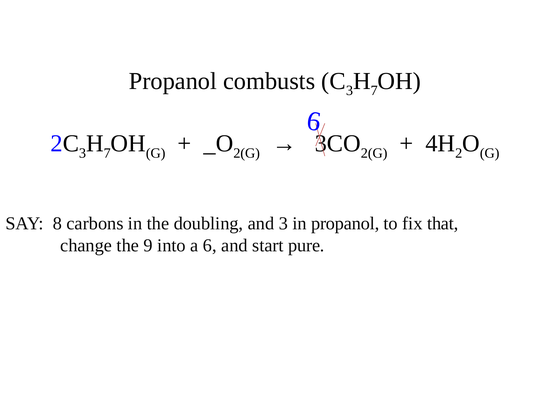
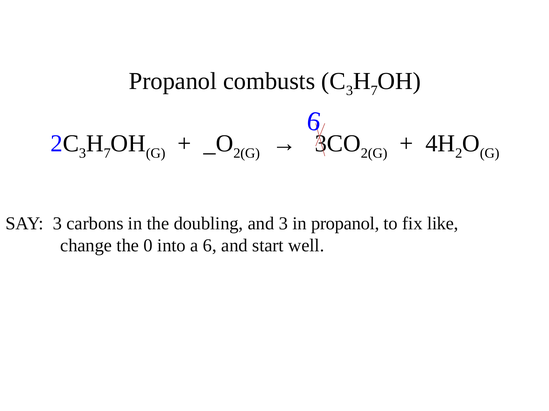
SAY 8: 8 -> 3
that: that -> like
9: 9 -> 0
pure: pure -> well
